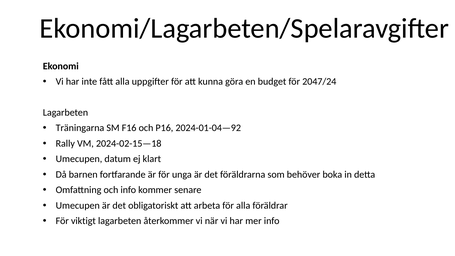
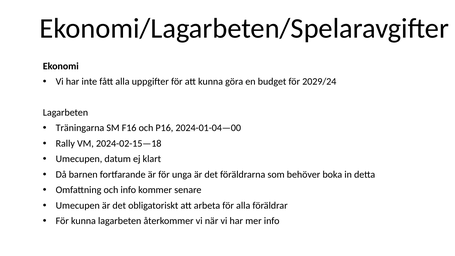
2047/24: 2047/24 -> 2029/24
2024-01-04—92: 2024-01-04—92 -> 2024-01-04—00
För viktigt: viktigt -> kunna
